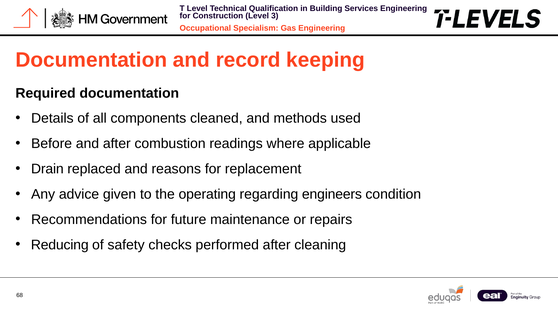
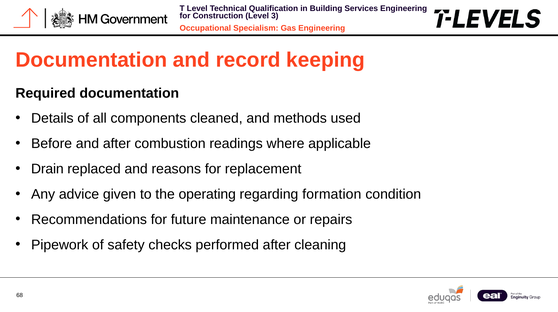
engineers: engineers -> formation
Reducing: Reducing -> Pipework
